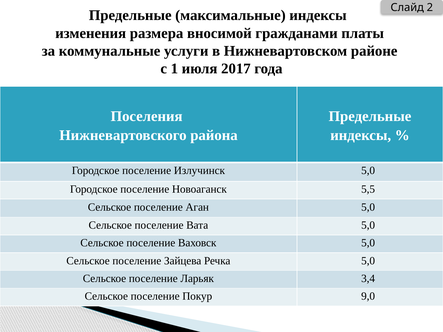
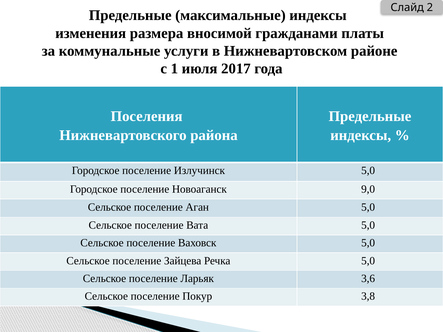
5,5: 5,5 -> 9,0
3,4: 3,4 -> 3,6
9,0: 9,0 -> 3,8
